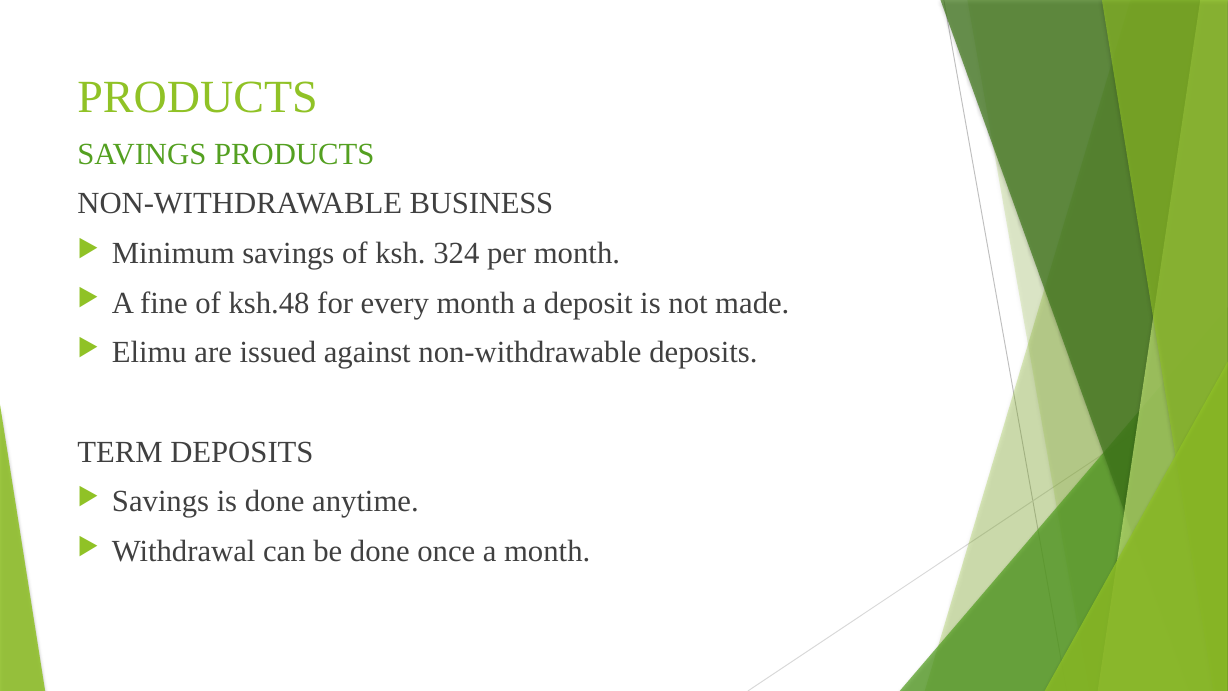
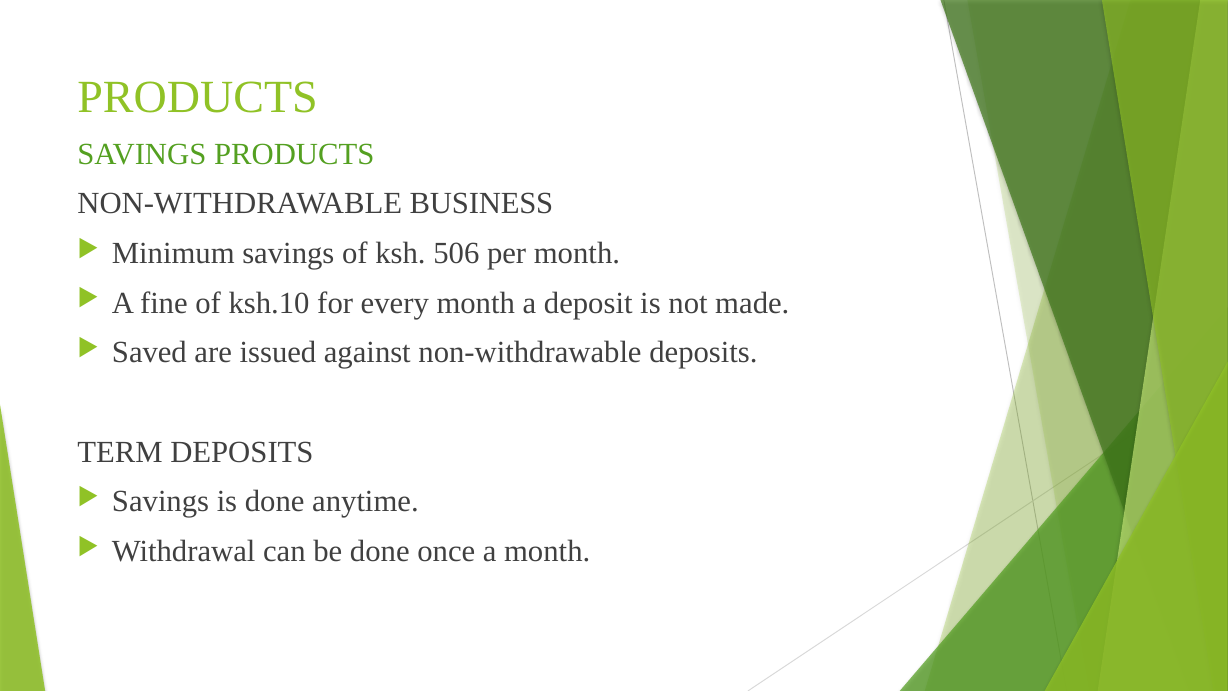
324: 324 -> 506
ksh.48: ksh.48 -> ksh.10
Elimu: Elimu -> Saved
